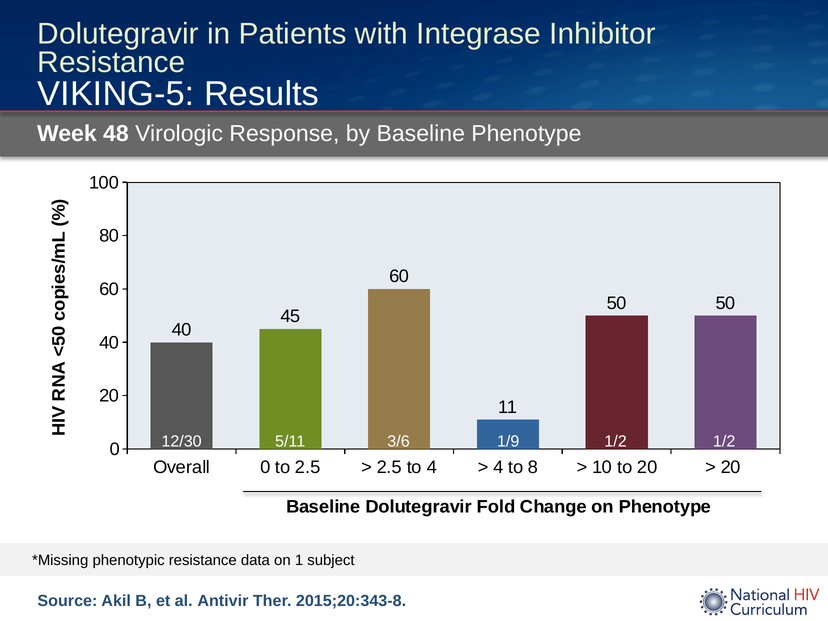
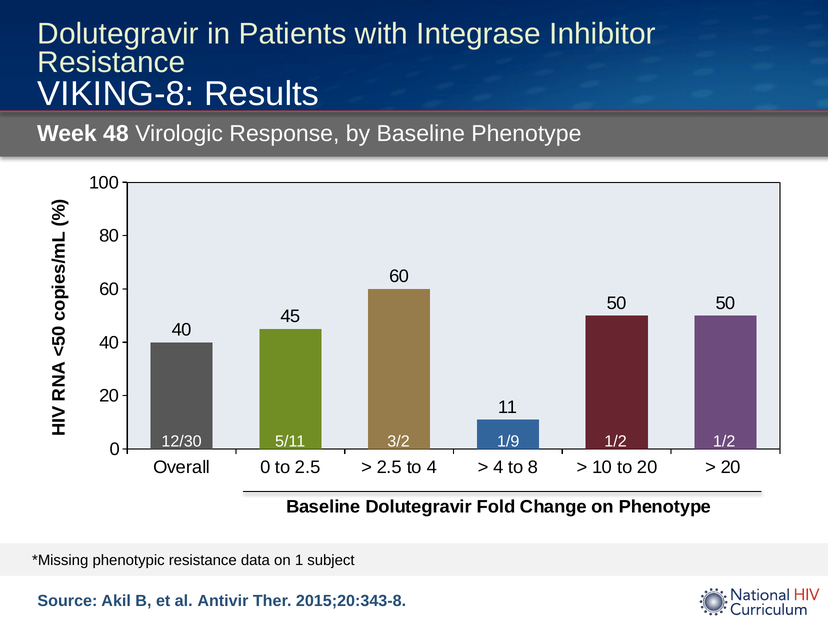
VIKING-5: VIKING-5 -> VIKING-8
3/6: 3/6 -> 3/2
